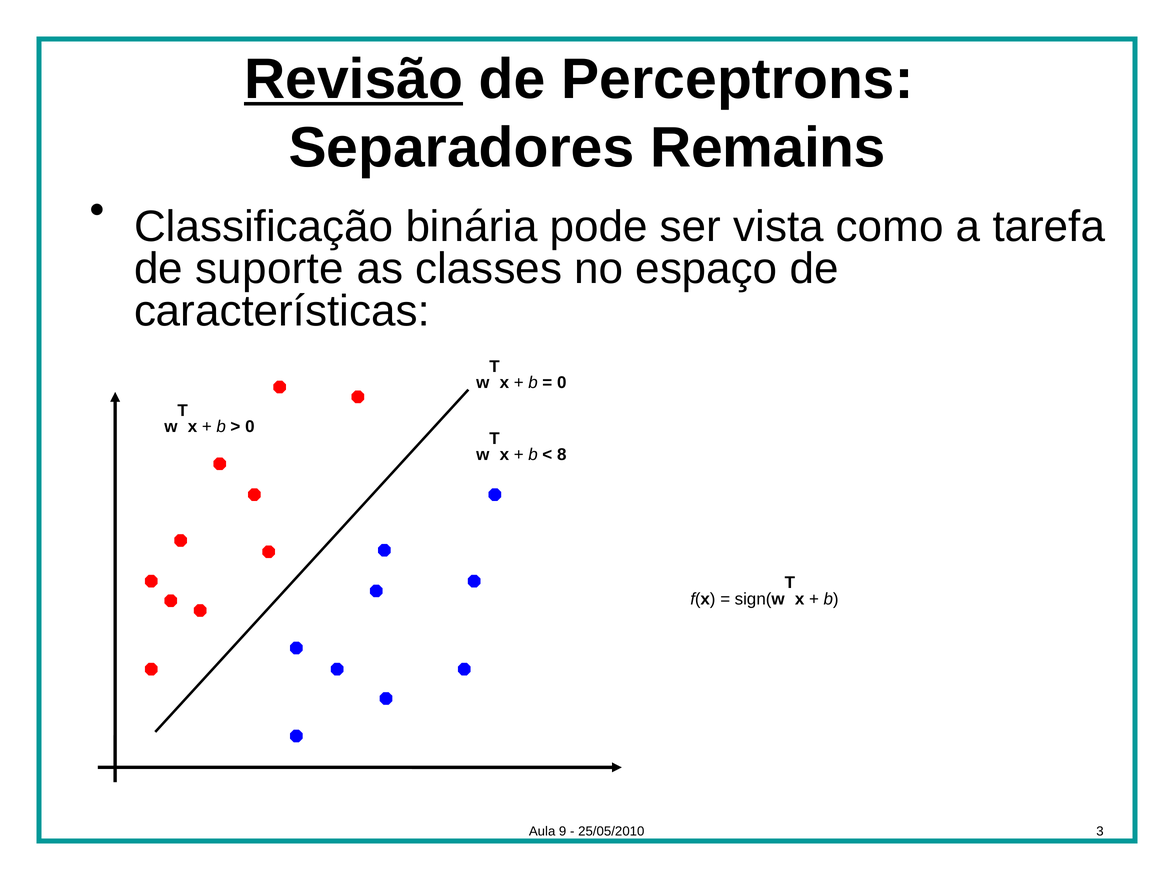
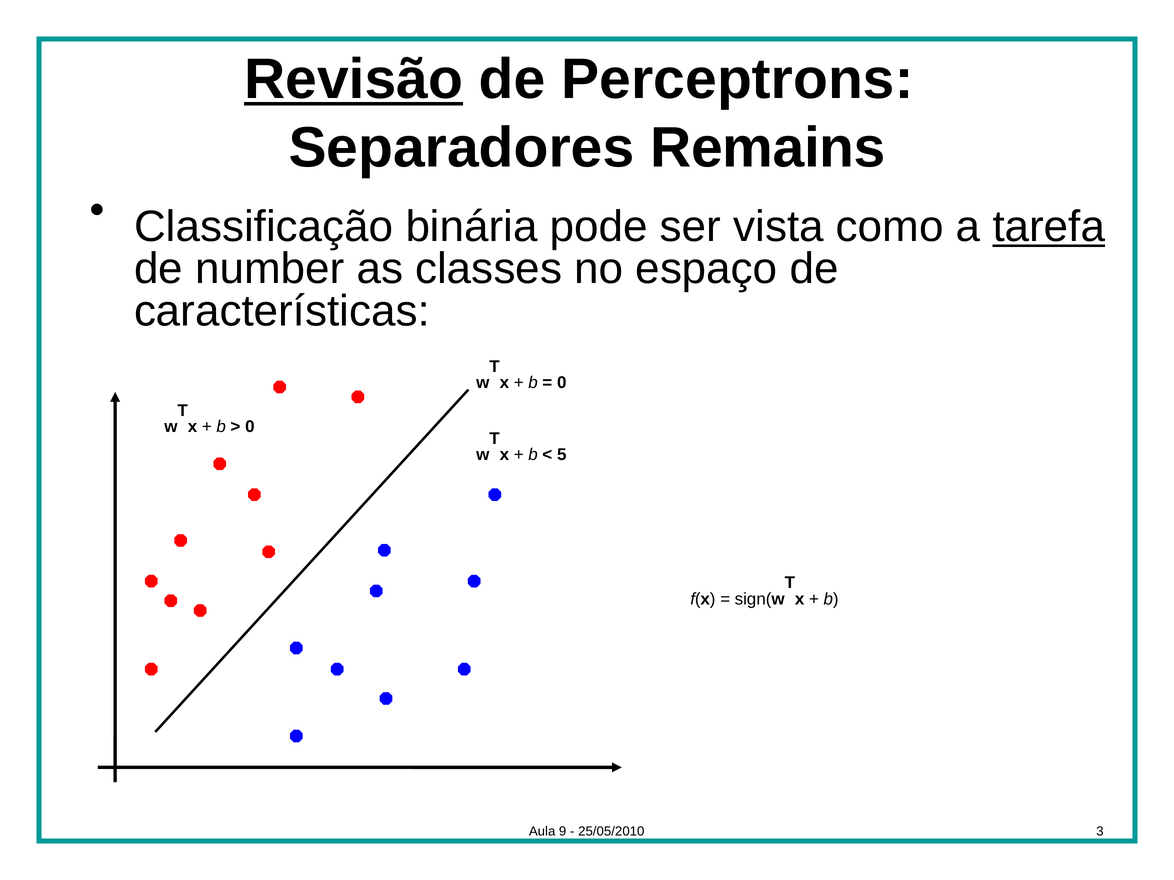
tarefa underline: none -> present
suporte: suporte -> number
8: 8 -> 5
